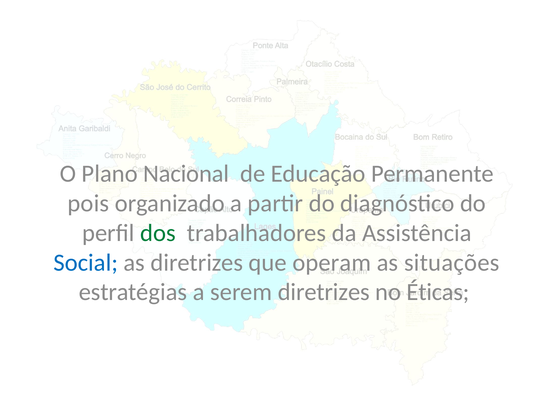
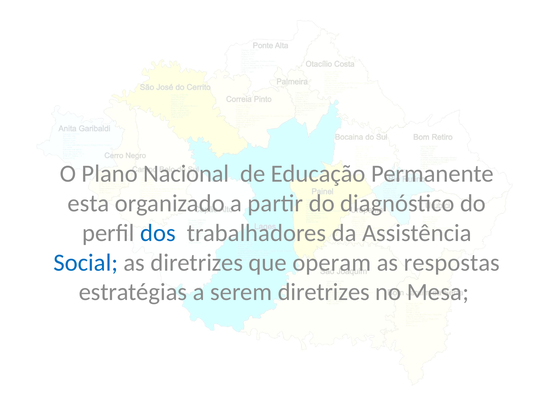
pois: pois -> esta
dos colour: green -> blue
situações: situações -> respostas
Éticas: Éticas -> Mesa
